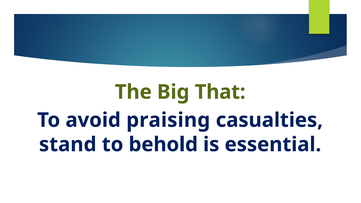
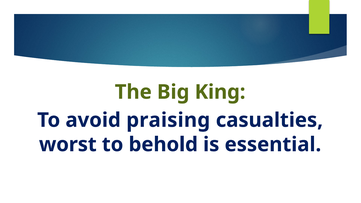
That: That -> King
stand: stand -> worst
